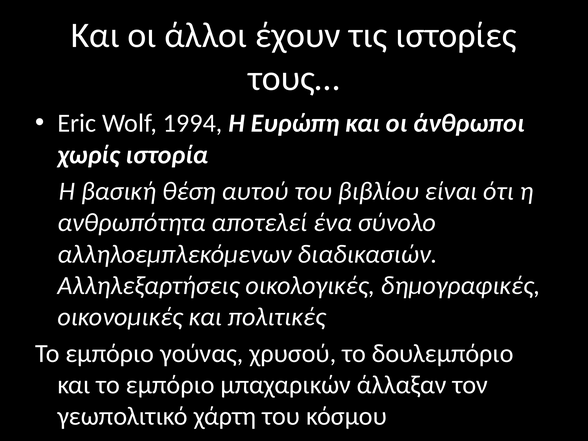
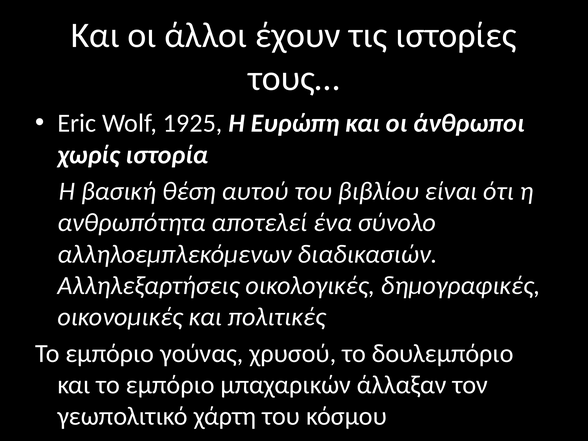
1994: 1994 -> 1925
